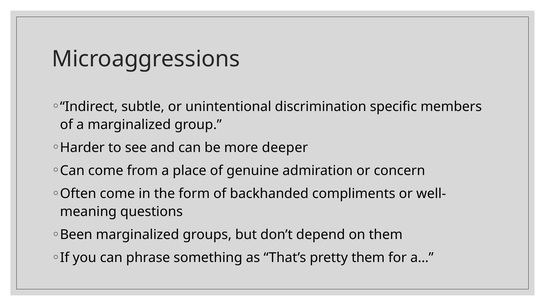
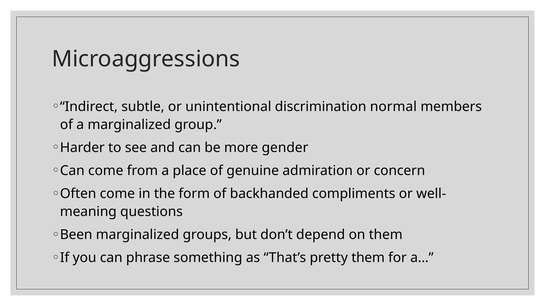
specific: specific -> normal
deeper: deeper -> gender
